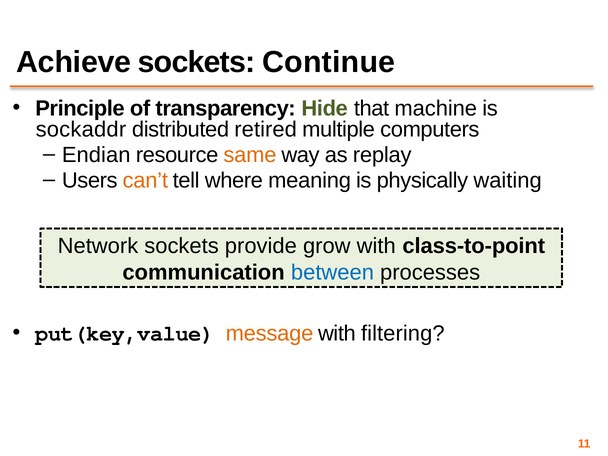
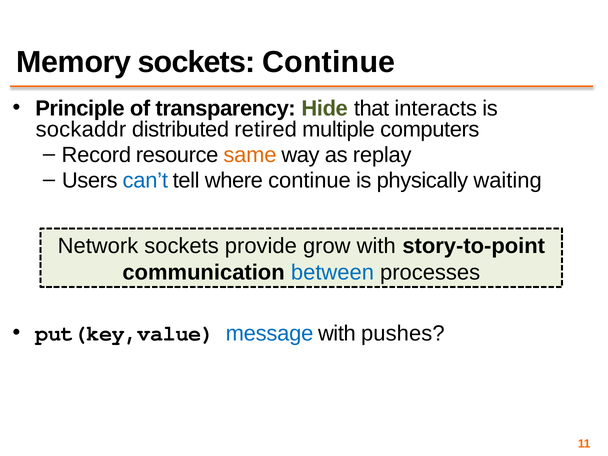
Achieve: Achieve -> Memory
machine: machine -> interacts
Endian: Endian -> Record
can’t colour: orange -> blue
where meaning: meaning -> continue
class-to-point: class-to-point -> story-to-point
message colour: orange -> blue
filtering: filtering -> pushes
